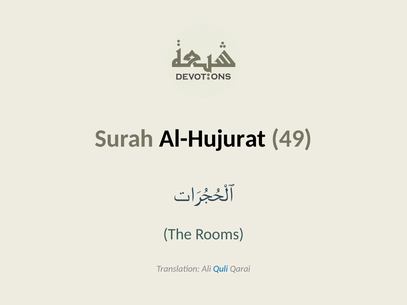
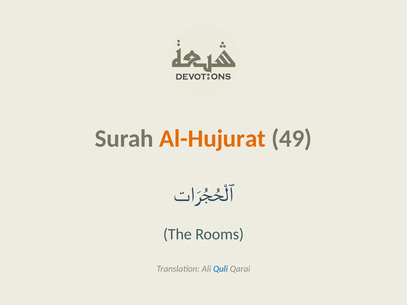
Al-Hujurat colour: black -> orange
